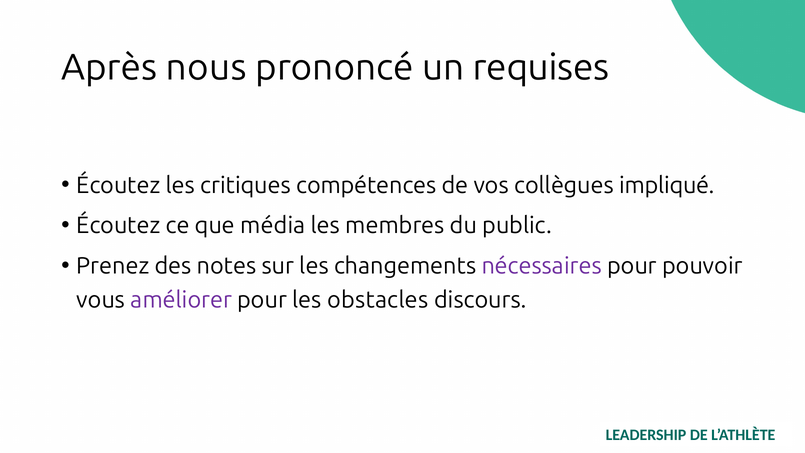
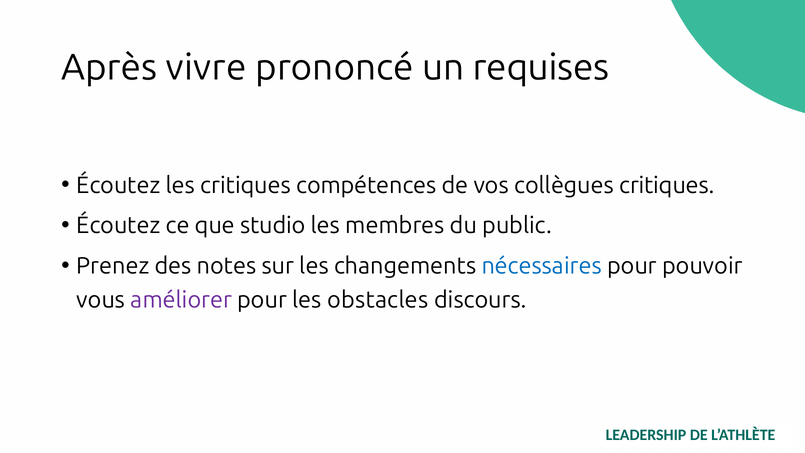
nous: nous -> vivre
collègues impliqué: impliqué -> critiques
média: média -> studio
nécessaires colour: purple -> blue
